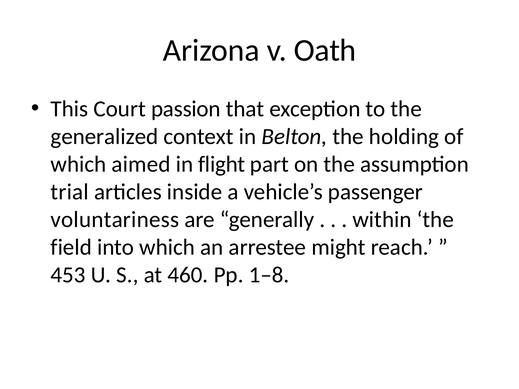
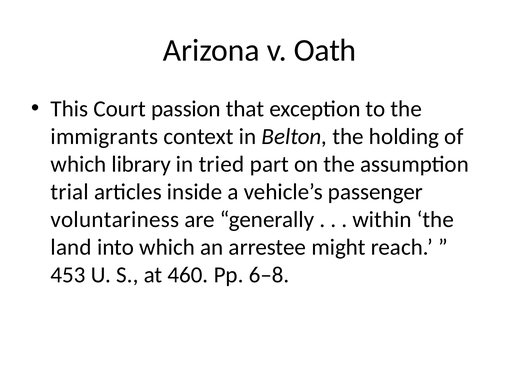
generalized: generalized -> immigrants
aimed: aimed -> library
flight: flight -> tried
field: field -> land
1–8: 1–8 -> 6–8
